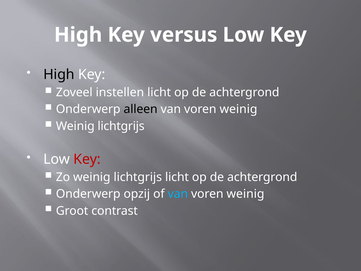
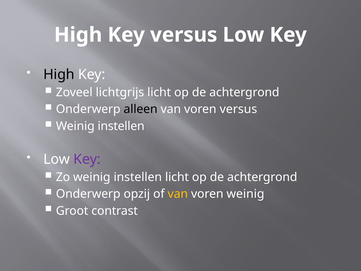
instellen: instellen -> lichtgrijs
weinig at (238, 109): weinig -> versus
lichtgrijs at (121, 126): lichtgrijs -> instellen
Key at (87, 159) colour: red -> purple
Zo weinig lichtgrijs: lichtgrijs -> instellen
van at (178, 194) colour: light blue -> yellow
